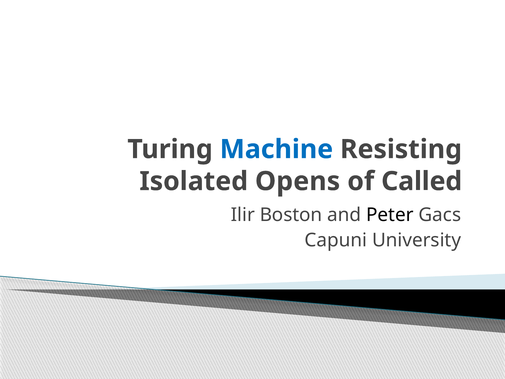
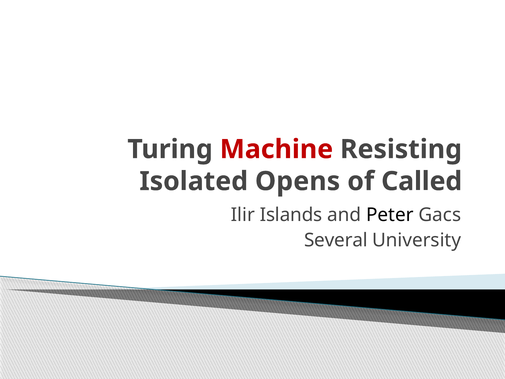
Machine colour: blue -> red
Boston: Boston -> Islands
Capuni: Capuni -> Several
